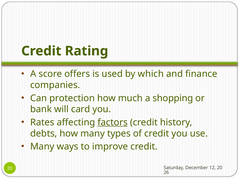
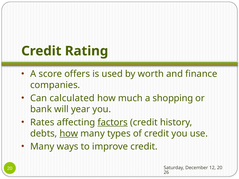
which: which -> worth
protection: protection -> calculated
card: card -> year
how at (69, 134) underline: none -> present
